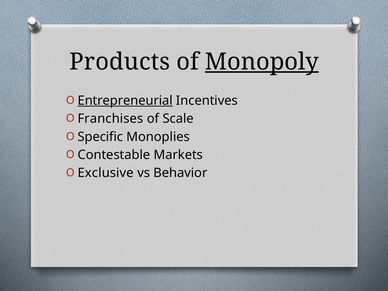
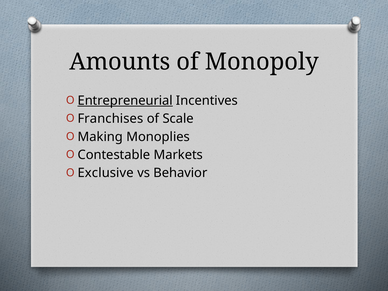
Products: Products -> Amounts
Monopoly underline: present -> none
Specific: Specific -> Making
